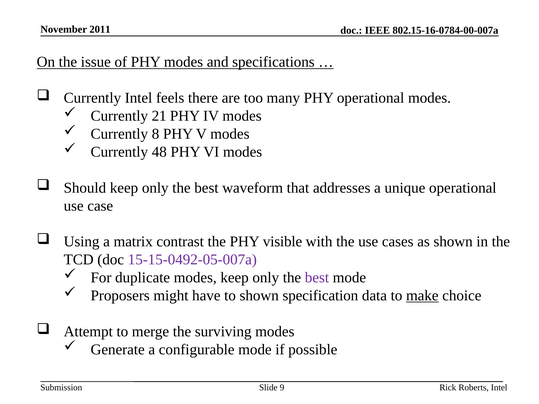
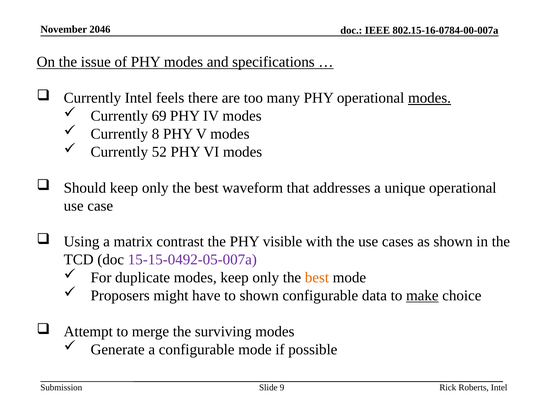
2011: 2011 -> 2046
modes at (430, 98) underline: none -> present
21: 21 -> 69
48: 48 -> 52
best at (317, 278) colour: purple -> orange
shown specification: specification -> configurable
